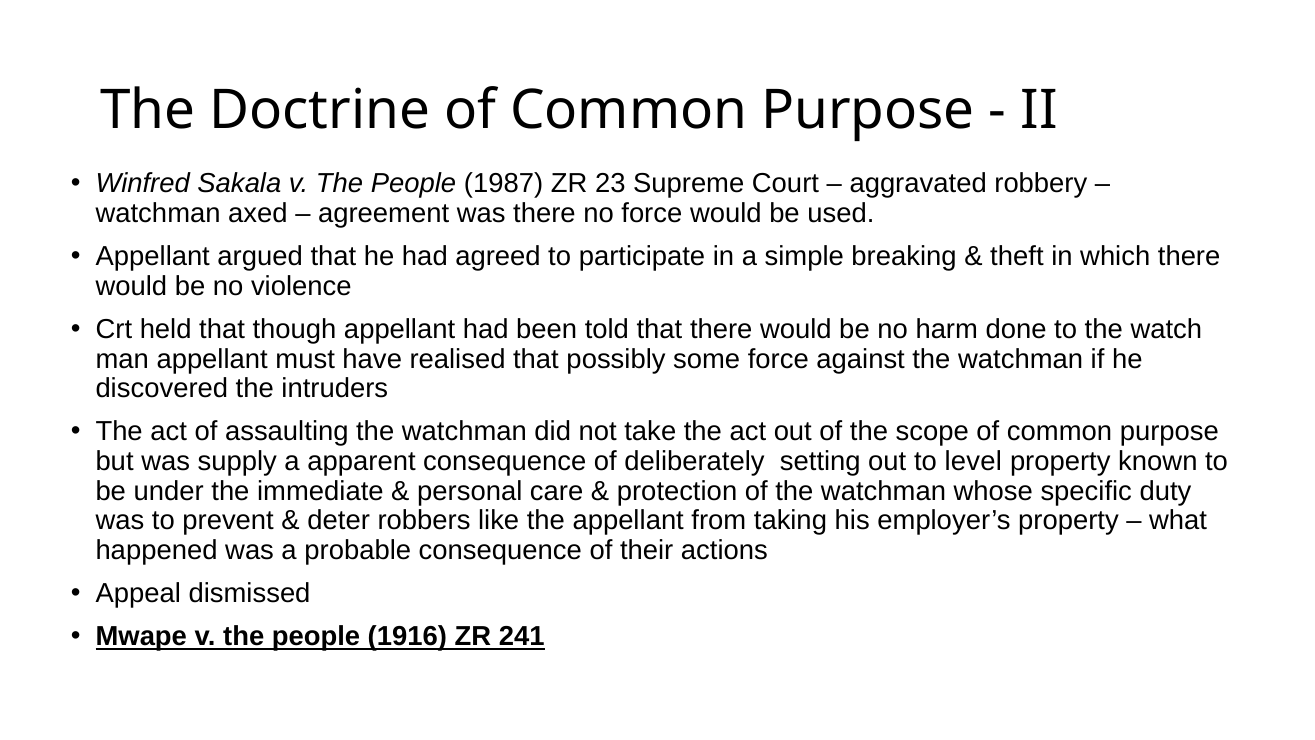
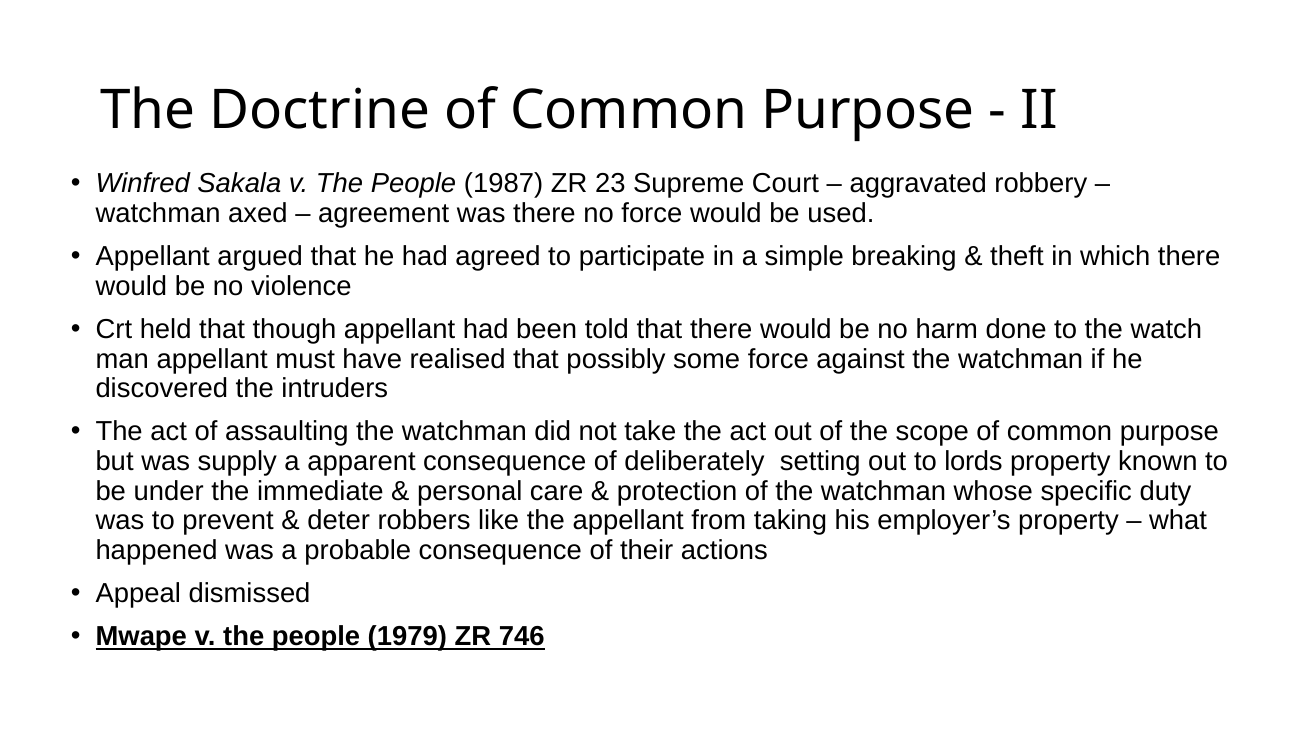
level: level -> lords
1916: 1916 -> 1979
241: 241 -> 746
